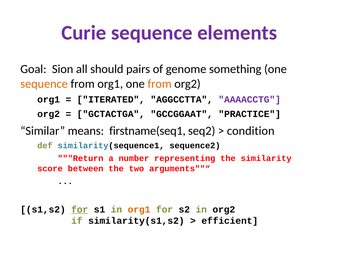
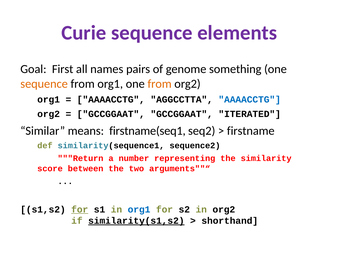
Sion: Sion -> First
should: should -> names
ITERATED at (111, 100): ITERATED -> AAAACCTG
AAAACCTG at (250, 100) colour: purple -> blue
GCTACTGA at (111, 114): GCTACTGA -> GCCGGAAT
PRACTICE: PRACTICE -> ITERATED
condition: condition -> firstname
org1 at (139, 210) colour: orange -> blue
similarity(s1,s2 underline: none -> present
efficient: efficient -> shorthand
